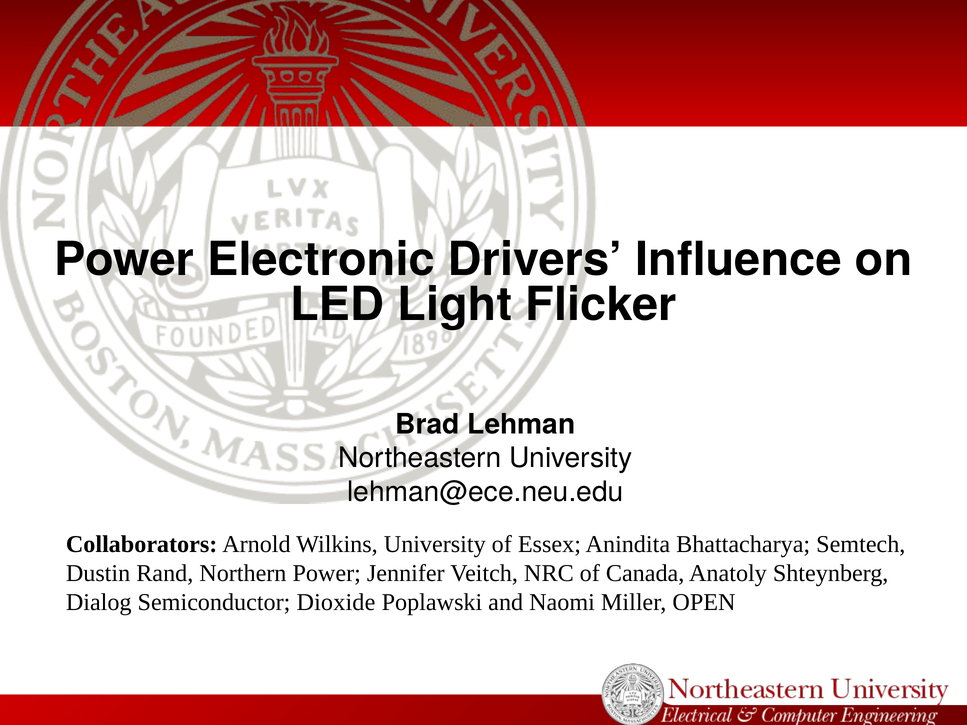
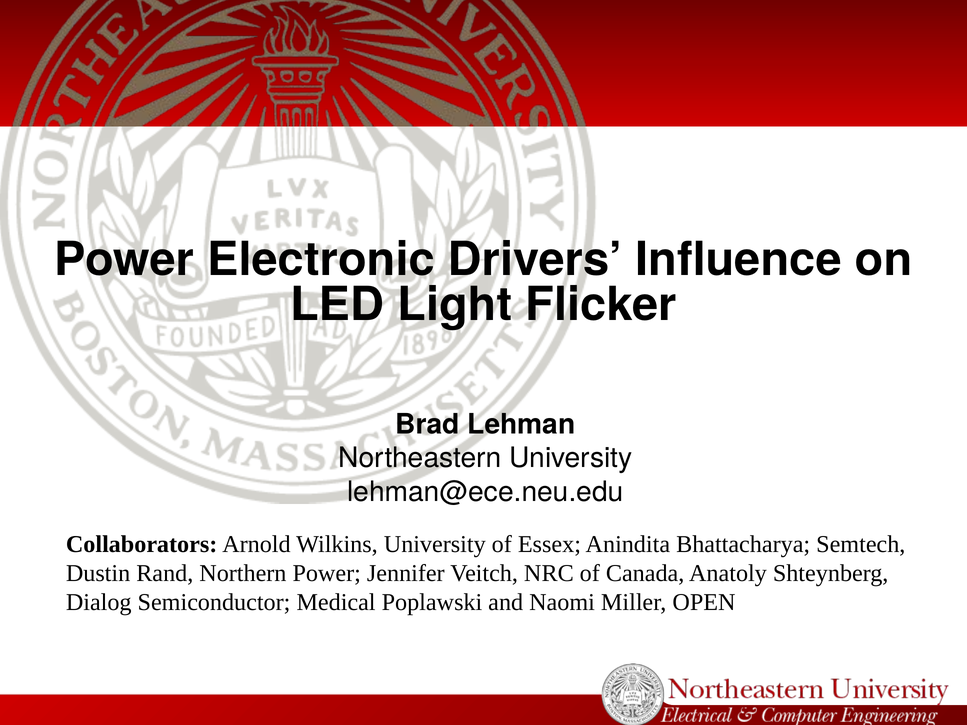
Dioxide: Dioxide -> Medical
